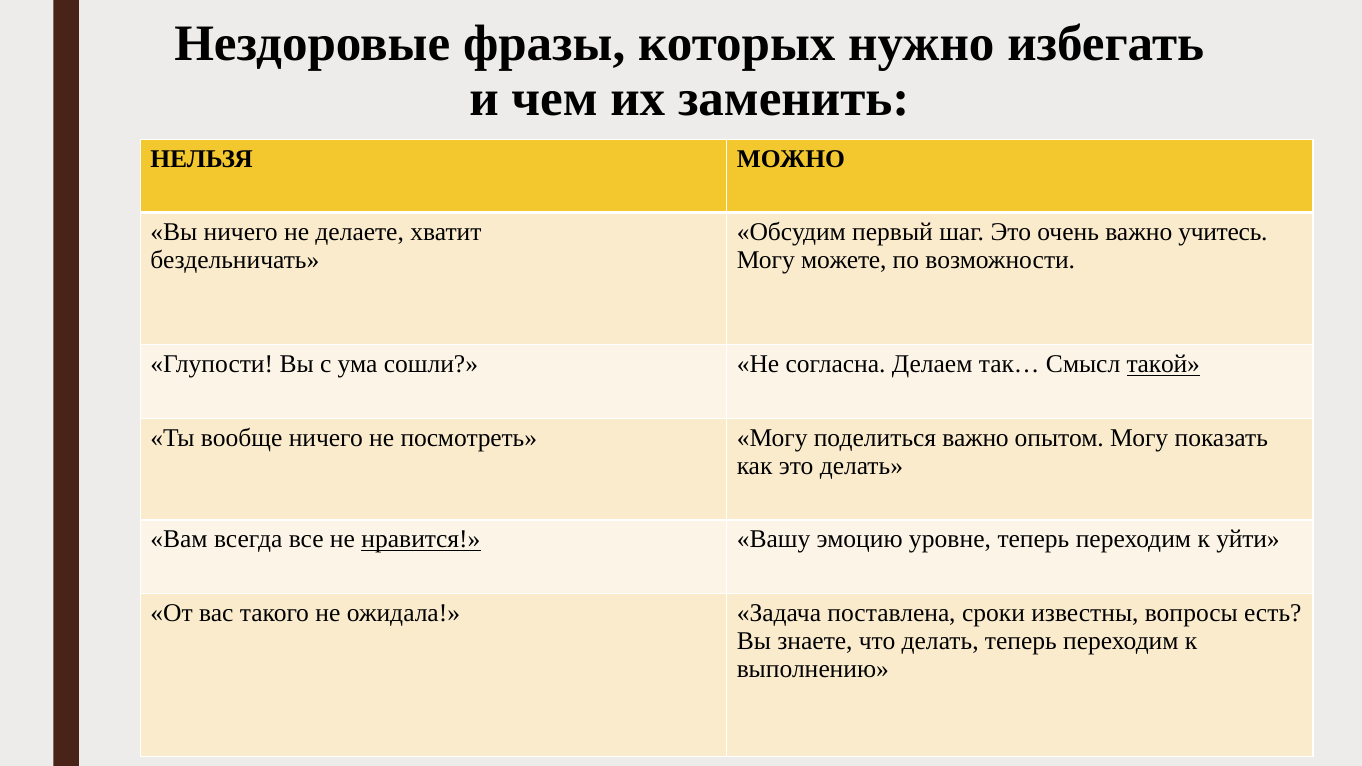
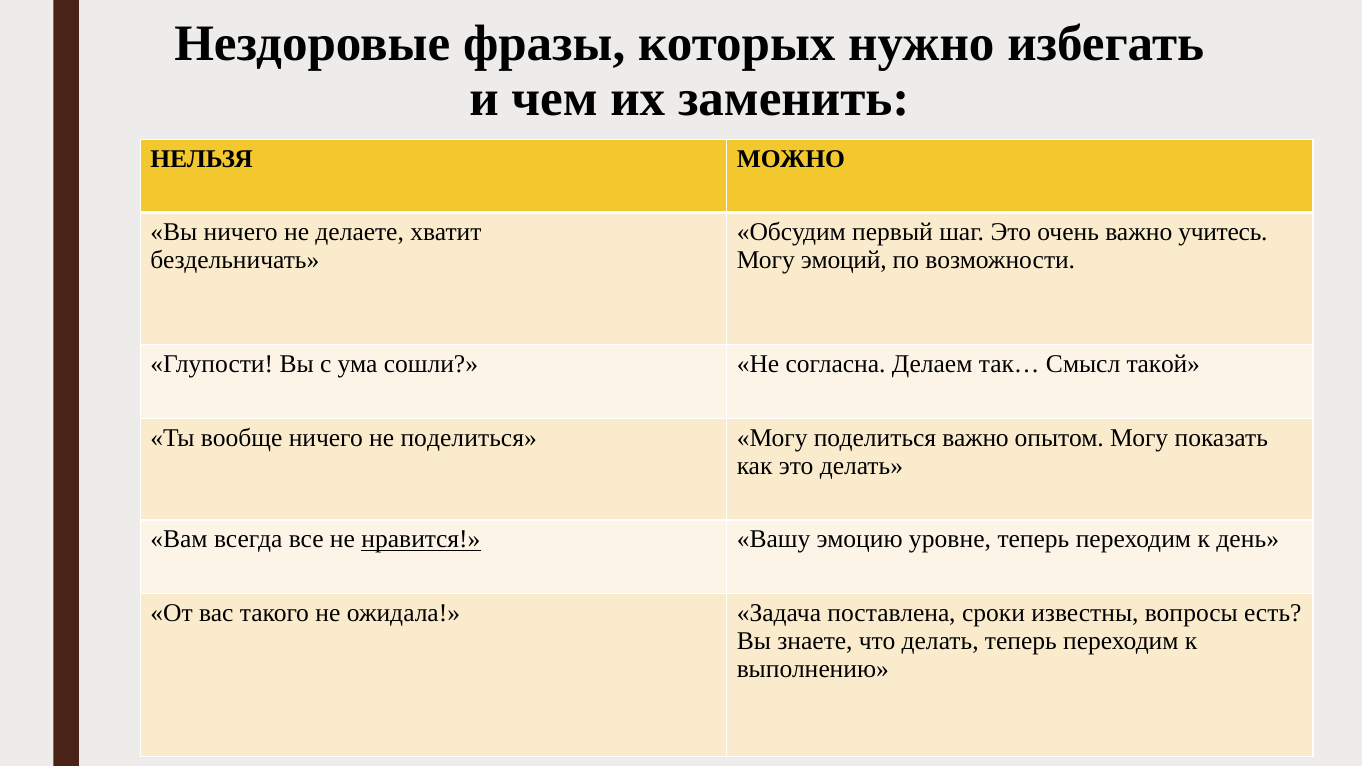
можете: можете -> эмоций
такой underline: present -> none
не посмотреть: посмотреть -> поделиться
уйти: уйти -> день
